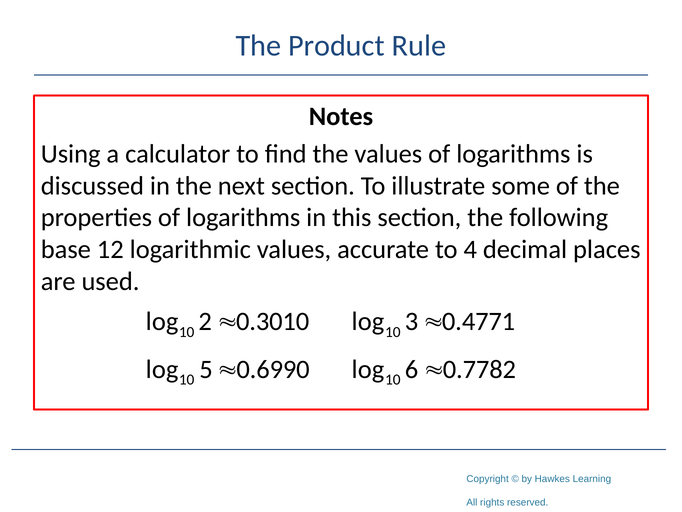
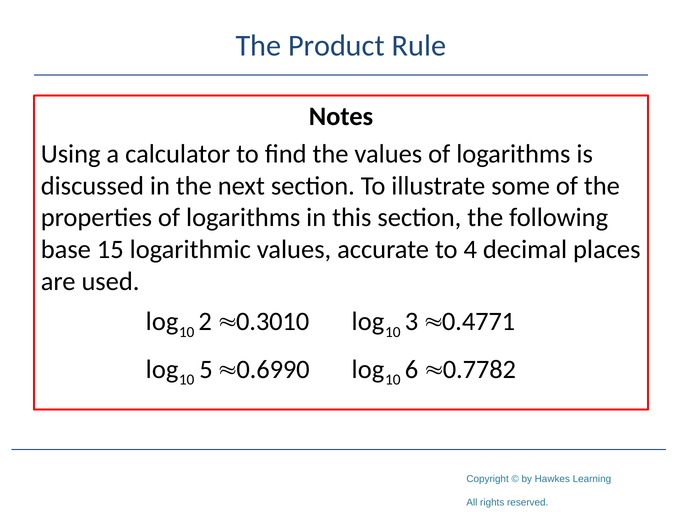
12: 12 -> 15
